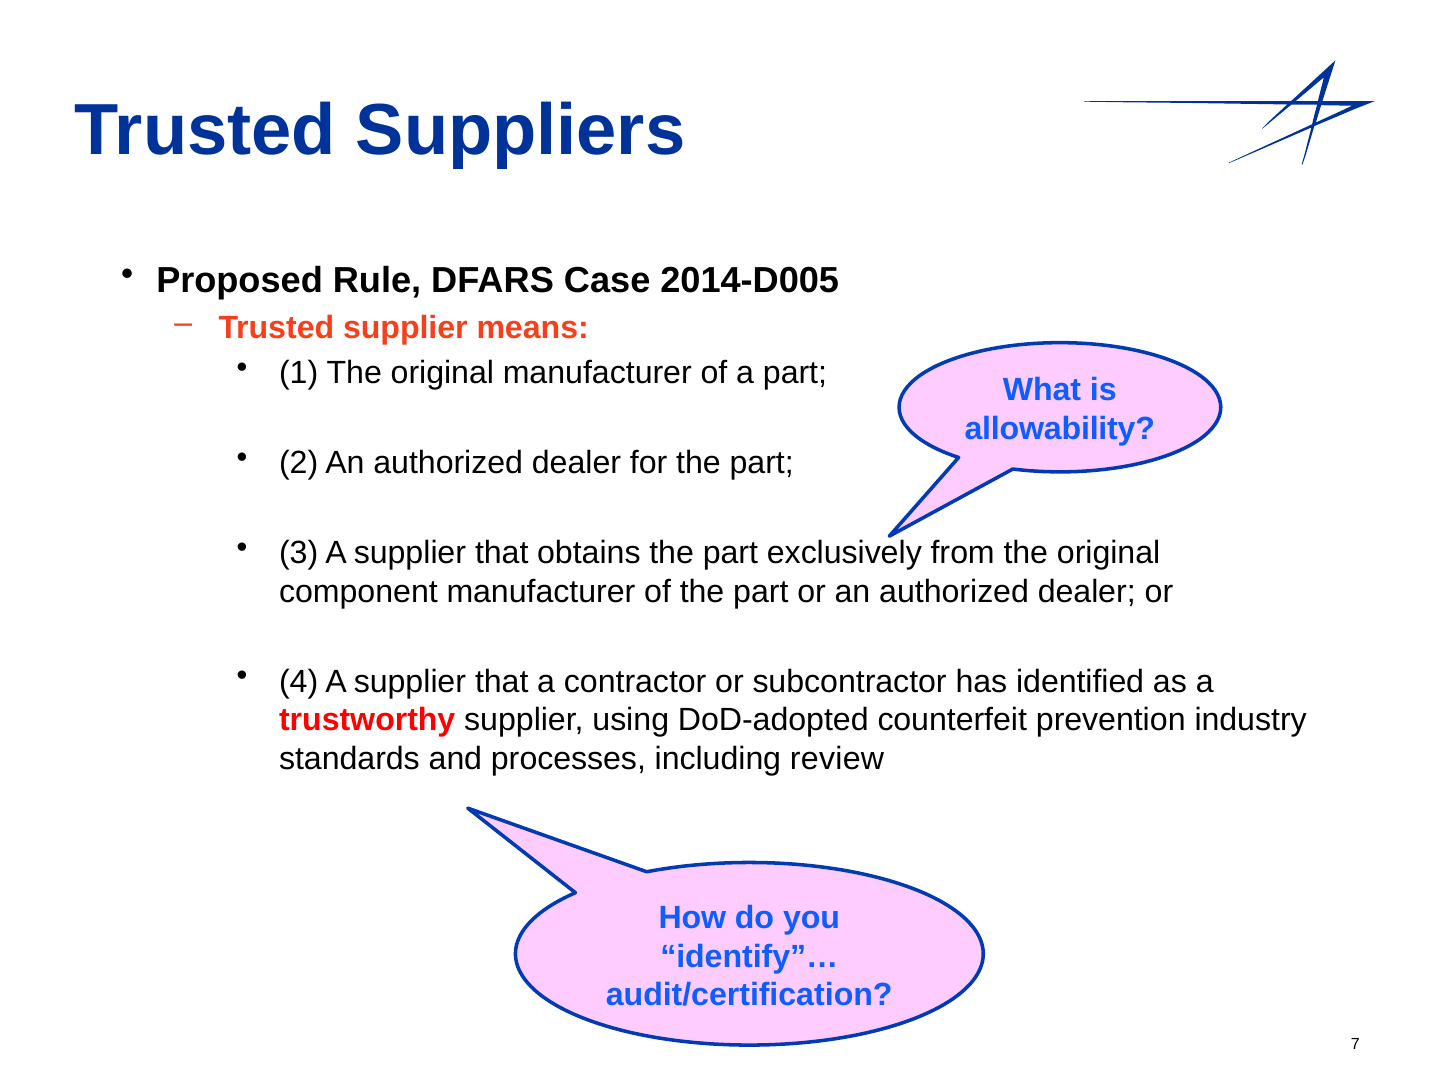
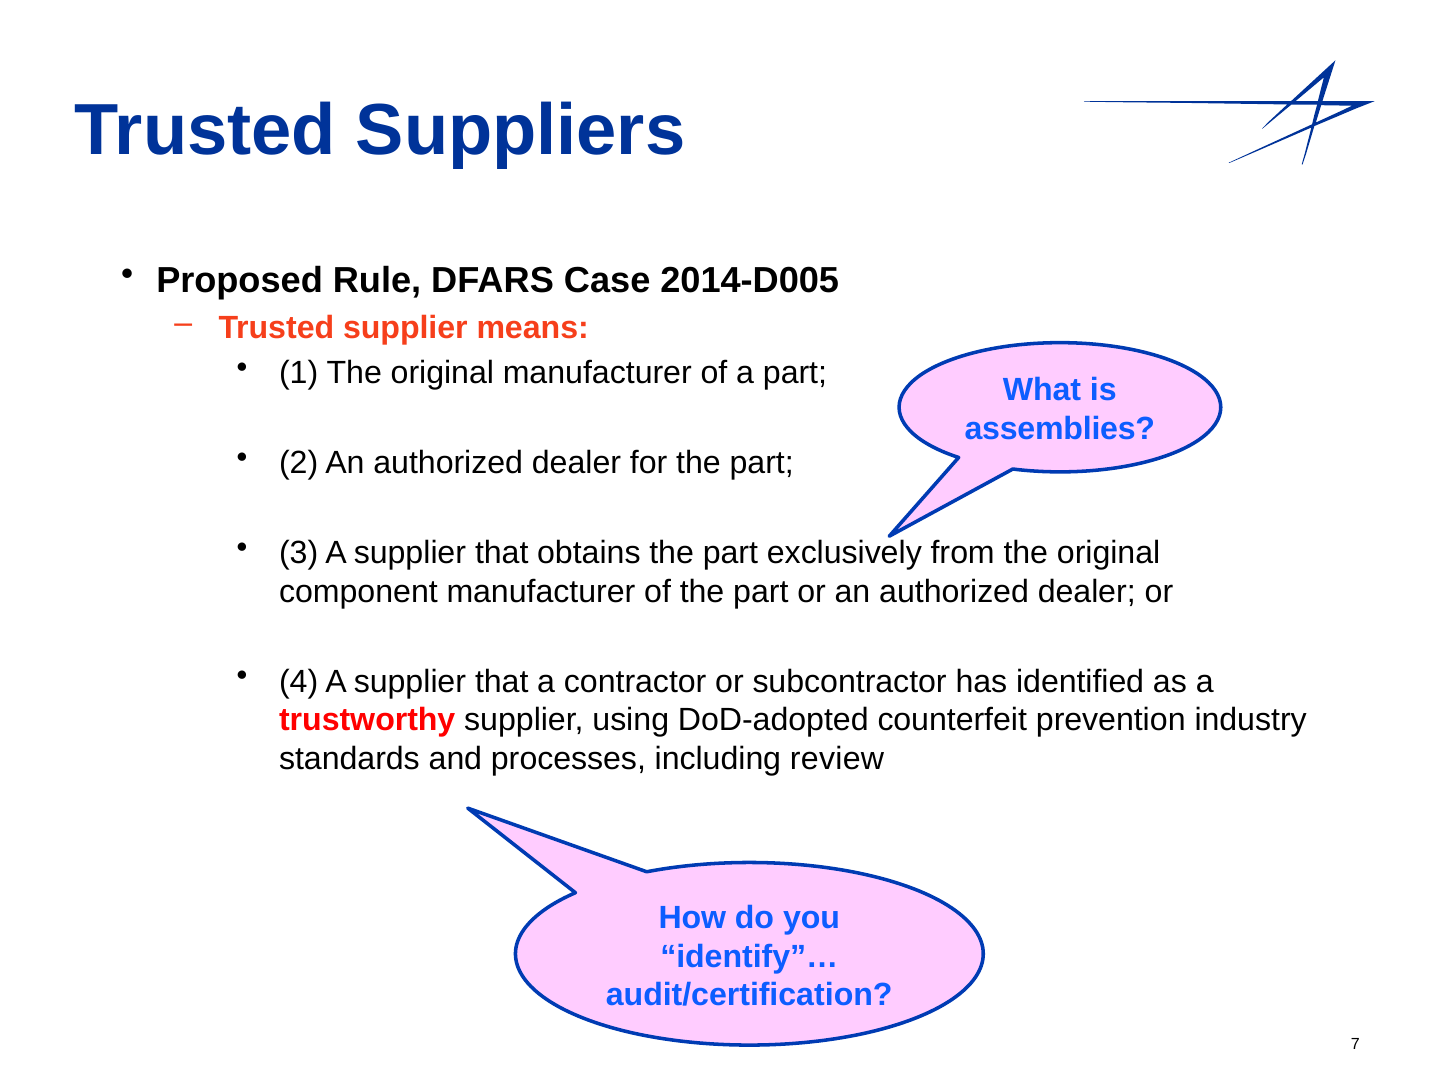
allowability: allowability -> assemblies
